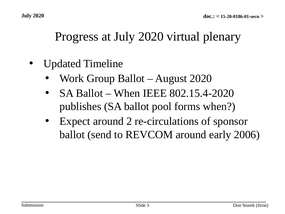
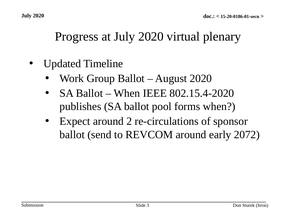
2006: 2006 -> 2072
